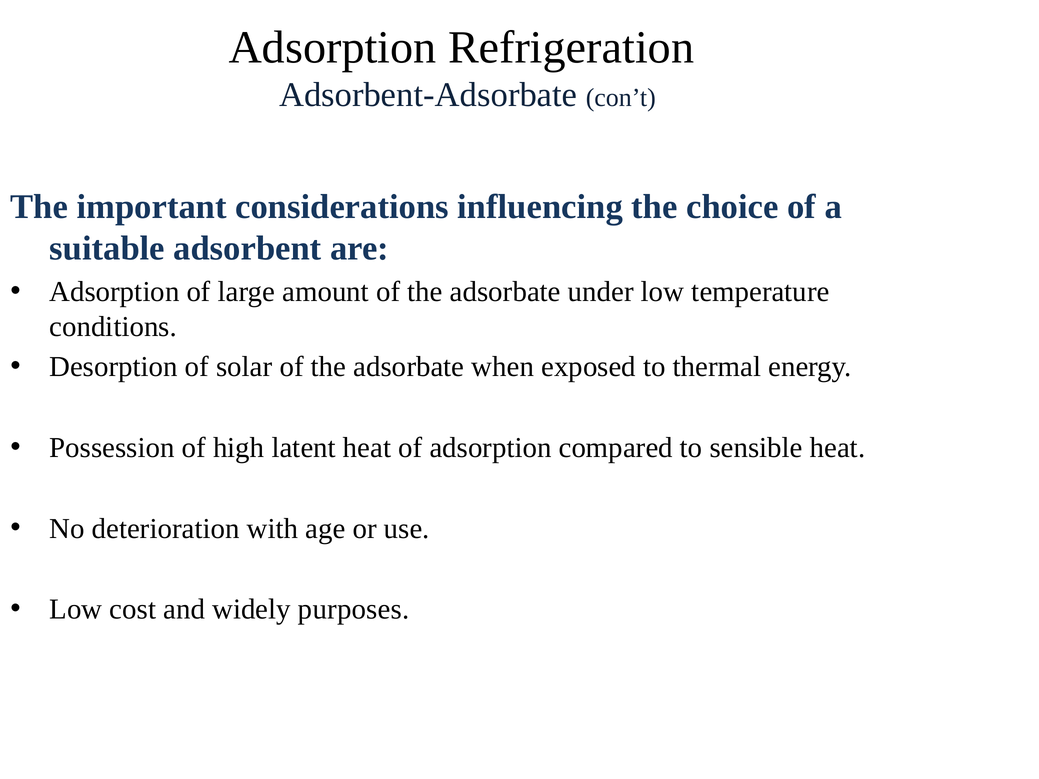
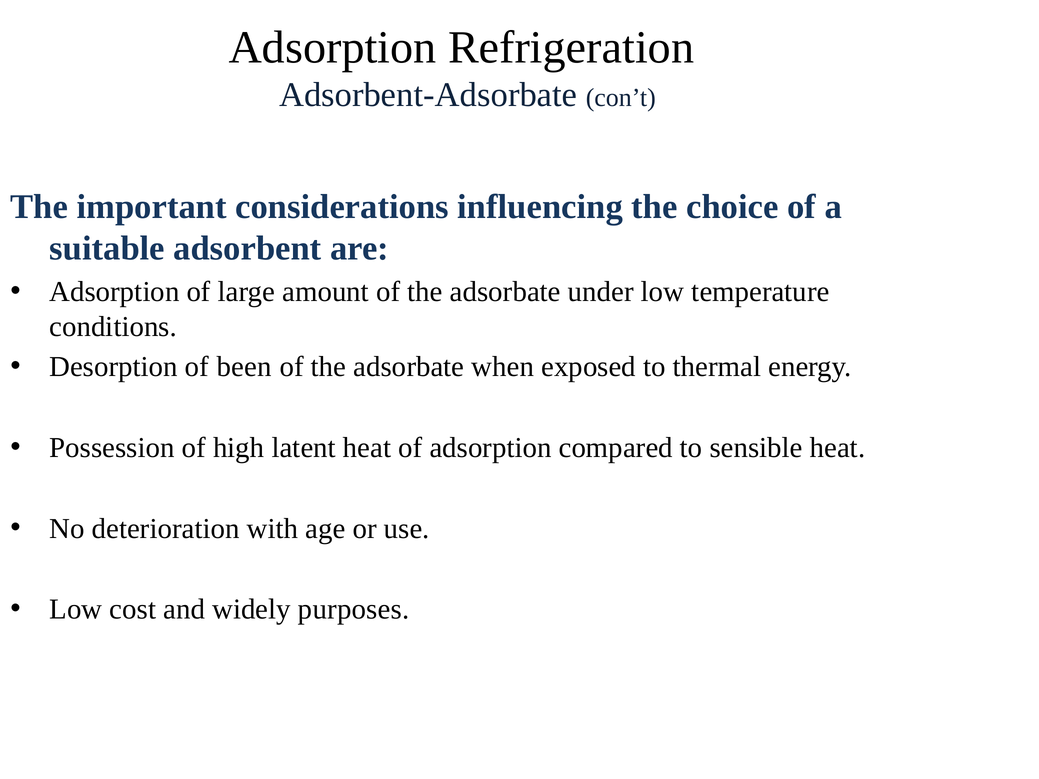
solar: solar -> been
